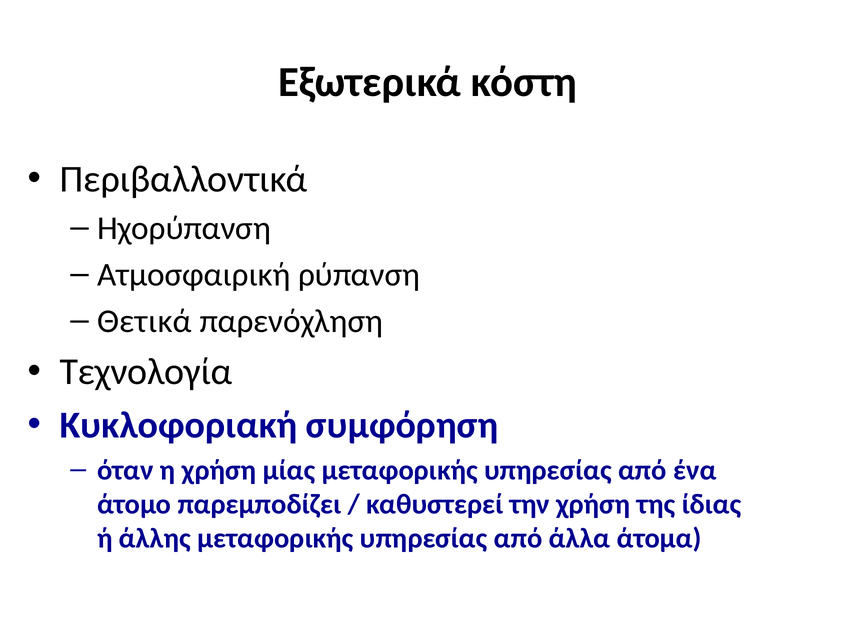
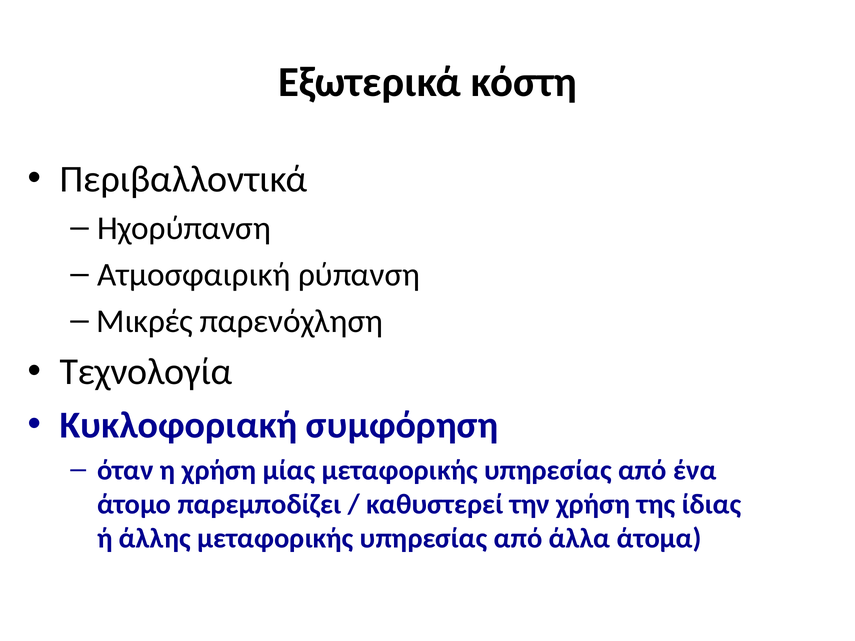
Θετικά: Θετικά -> Μικρές
